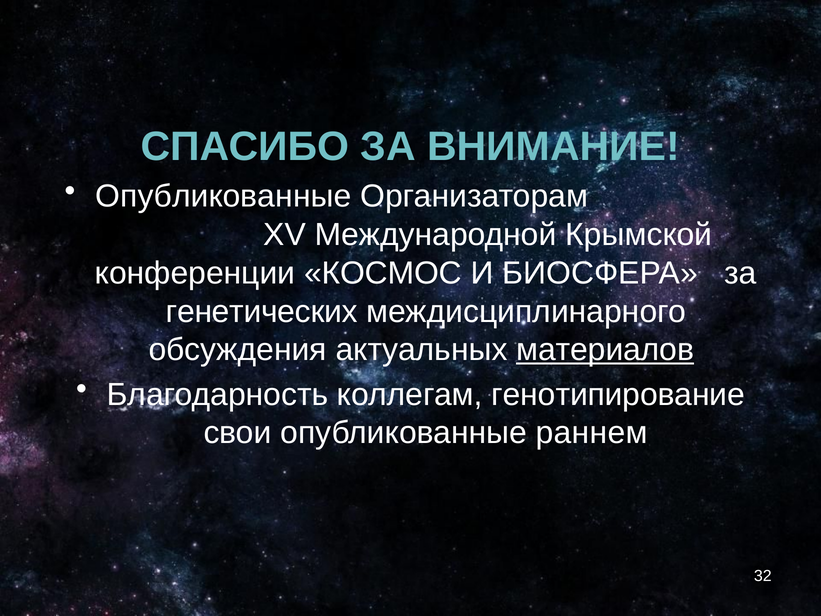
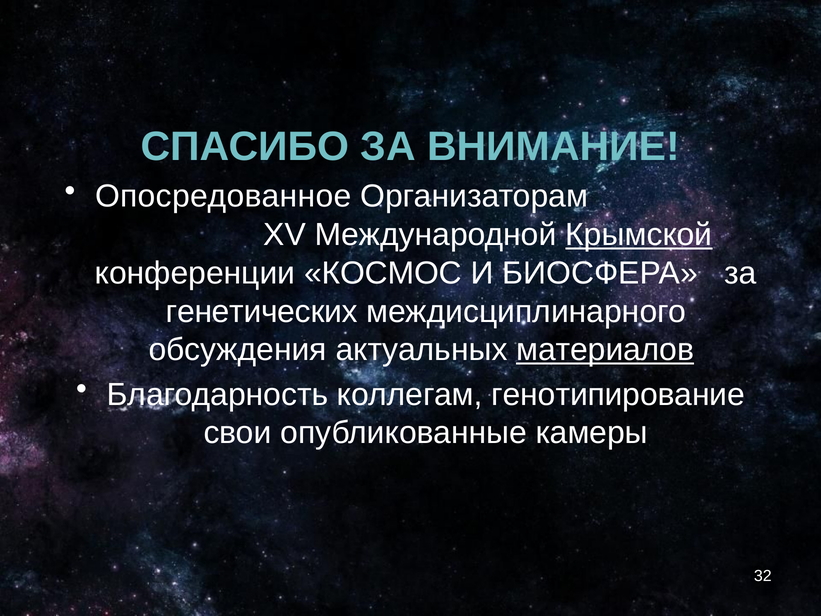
Опубликованные at (223, 196): Опубликованные -> Опосредованное
Крымской underline: none -> present
раннем: раннем -> камеры
